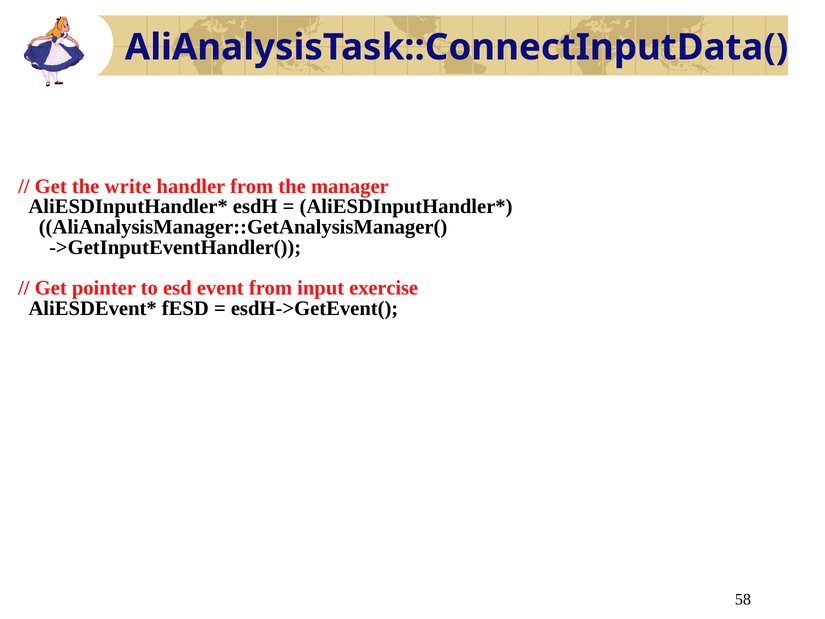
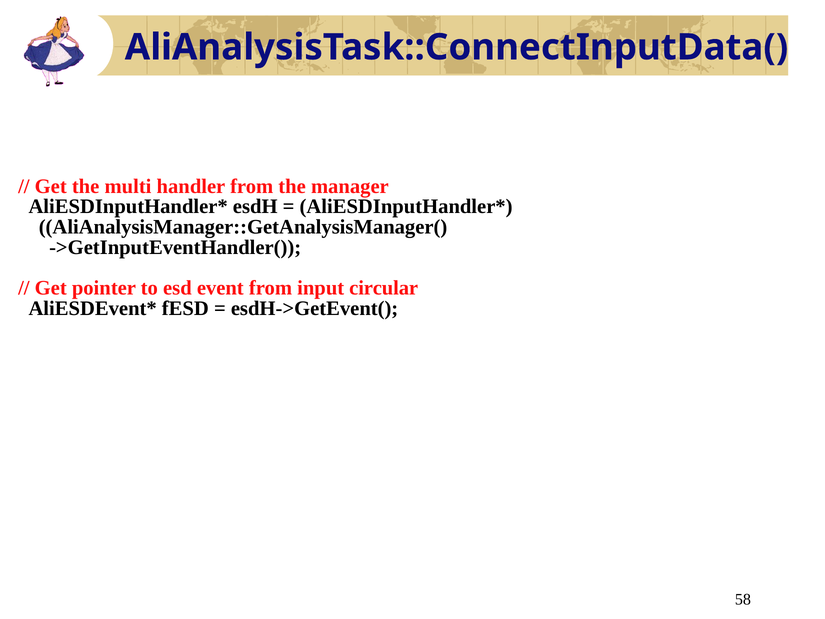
write: write -> multi
exercise: exercise -> circular
